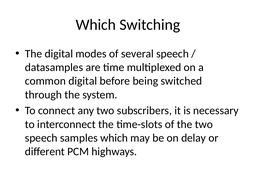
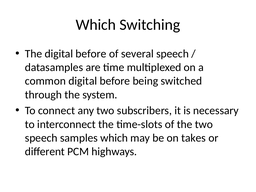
The digital modes: modes -> before
delay: delay -> takes
